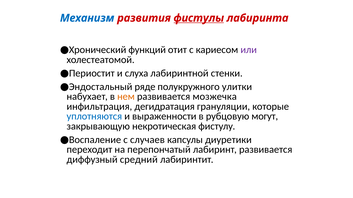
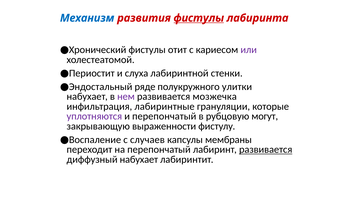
функций at (147, 50): функций -> фистулы
нем colour: orange -> purple
дегидратация: дегидратация -> лабиринтные
уплотняются colour: blue -> purple
и выраженности: выраженности -> перепончатый
некротическая: некротическая -> выраженности
диуретики: диуретики -> мембраны
развивается at (266, 150) underline: none -> present
диффузный средний: средний -> набухает
